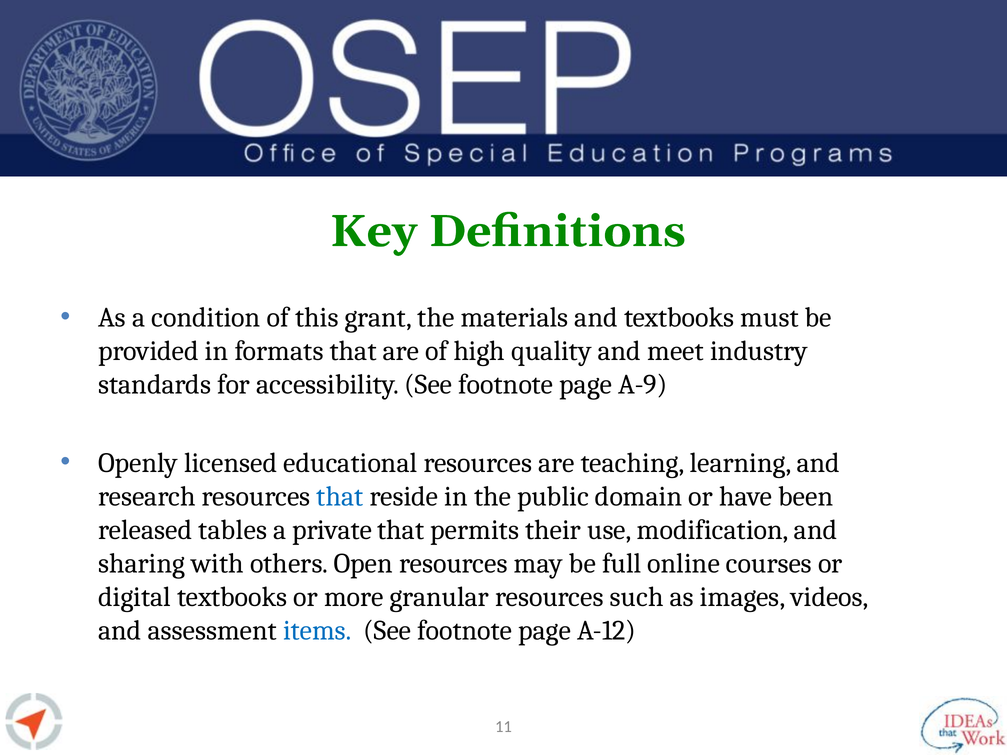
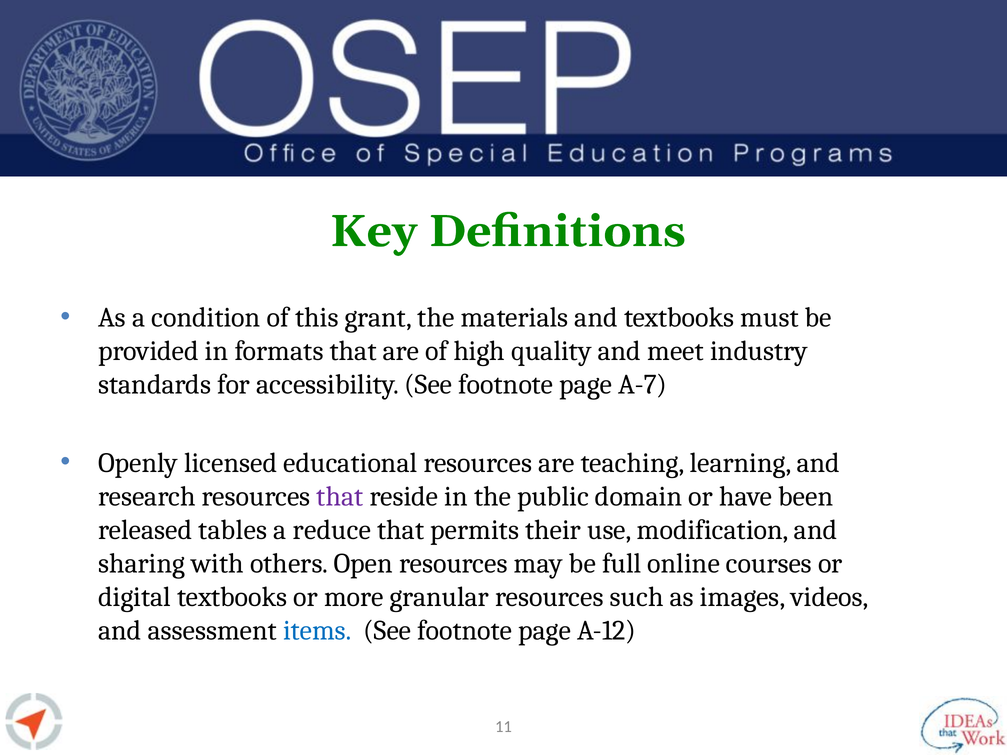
A-9: A-9 -> A-7
that at (340, 497) colour: blue -> purple
private: private -> reduce
